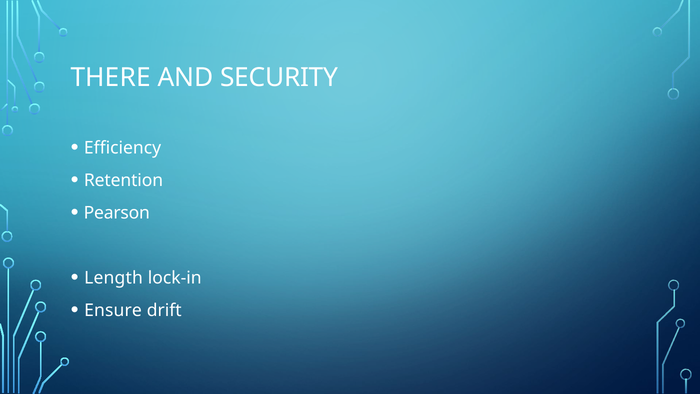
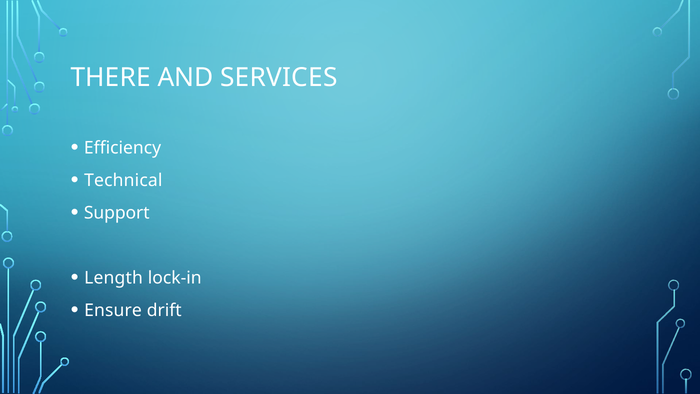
SECURITY: SECURITY -> SERVICES
Retention: Retention -> Technical
Pearson: Pearson -> Support
